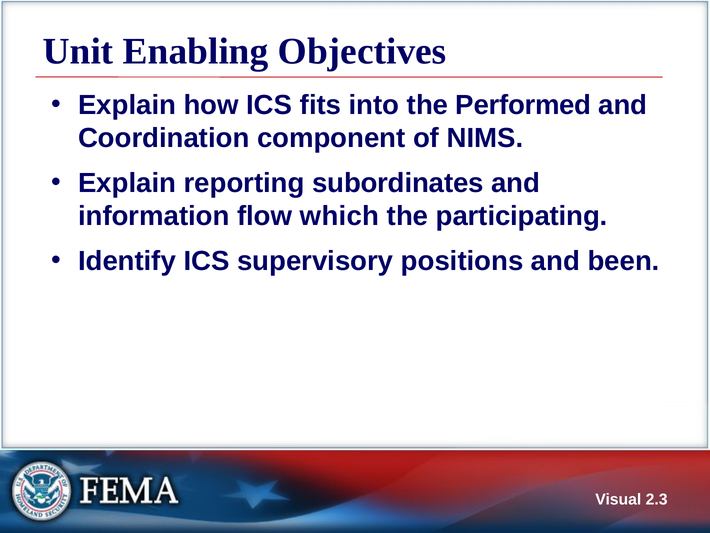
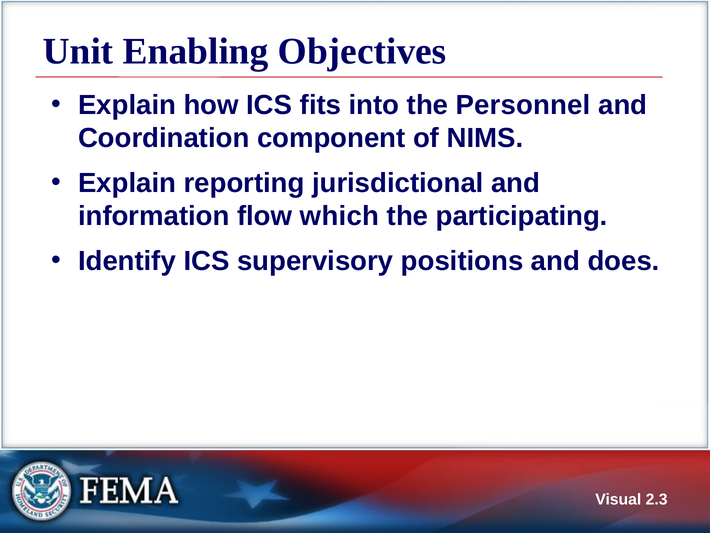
Performed: Performed -> Personnel
subordinates: subordinates -> jurisdictional
been: been -> does
